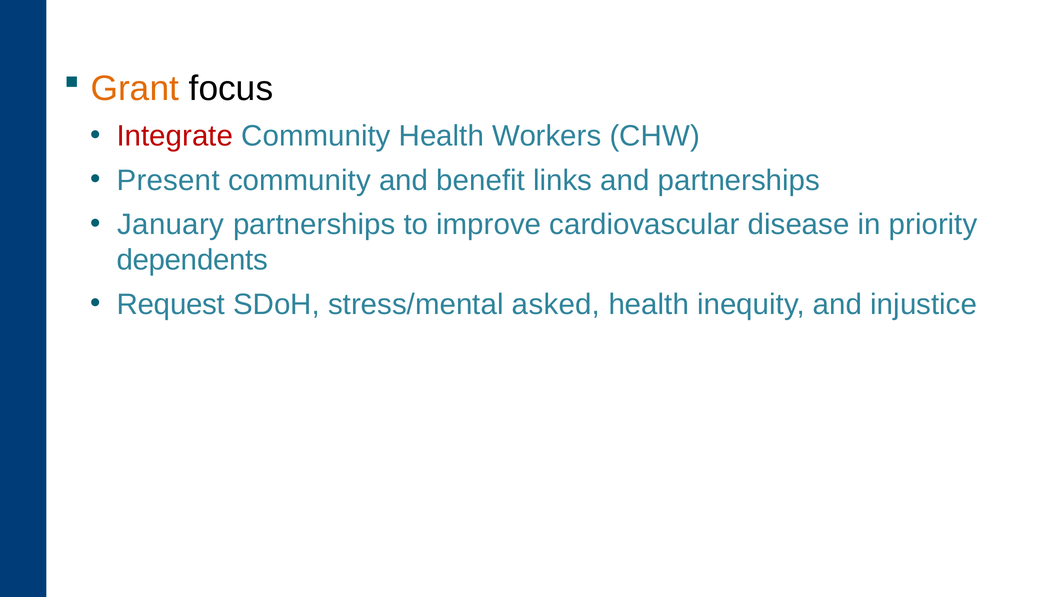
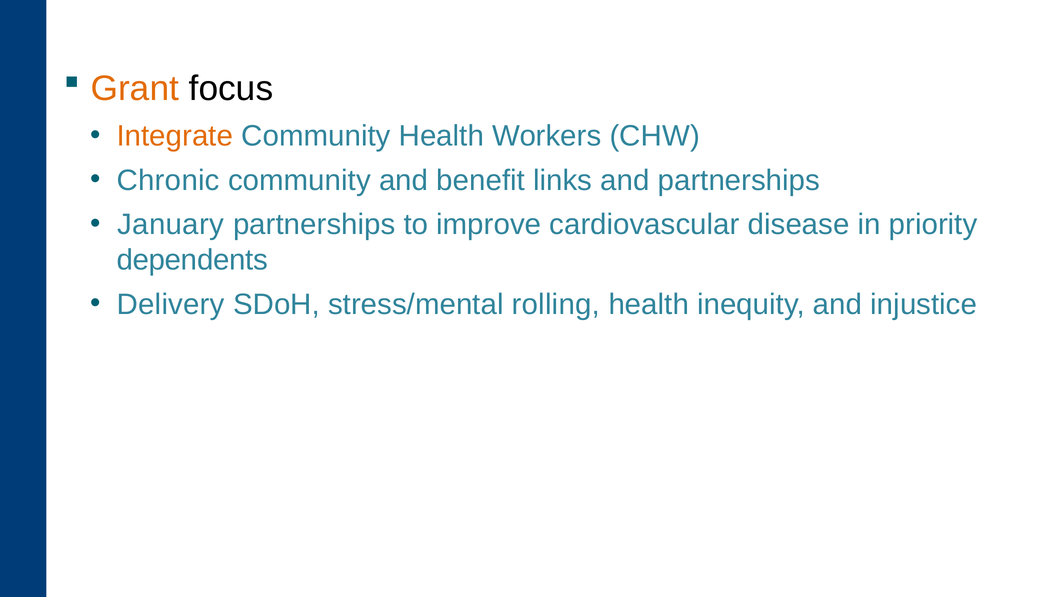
Integrate colour: red -> orange
Present: Present -> Chronic
Request: Request -> Delivery
asked: asked -> rolling
